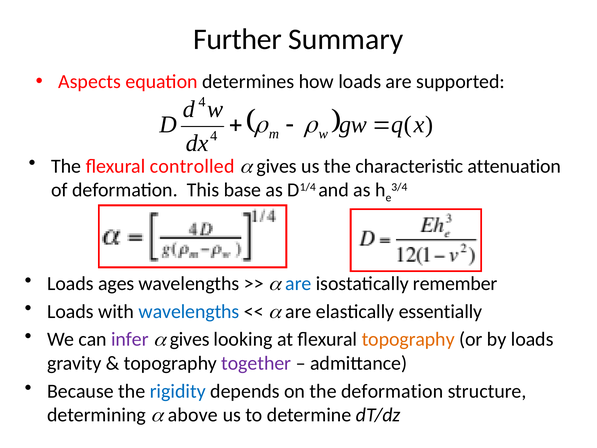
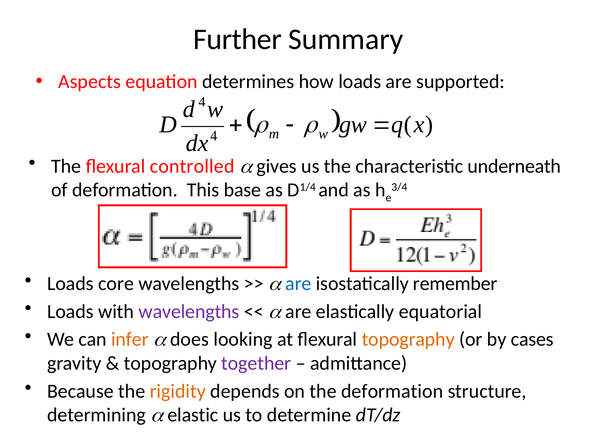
attenuation: attenuation -> underneath
ages: ages -> core
wavelengths at (189, 311) colour: blue -> purple
essentially: essentially -> equatorial
infer colour: purple -> orange
gives at (190, 339): gives -> does
by loads: loads -> cases
rigidity colour: blue -> orange
above: above -> elastic
